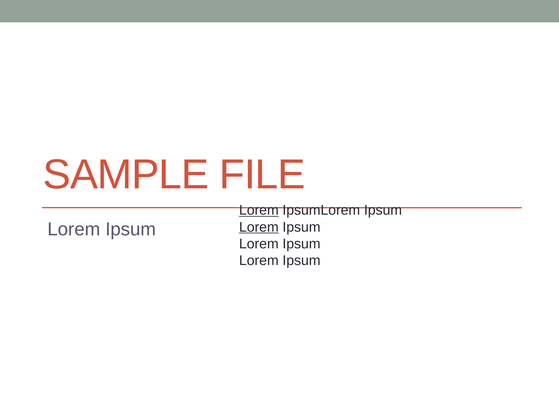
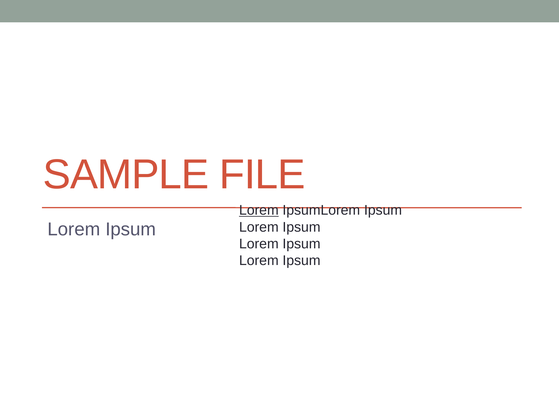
Lorem at (259, 227) underline: present -> none
